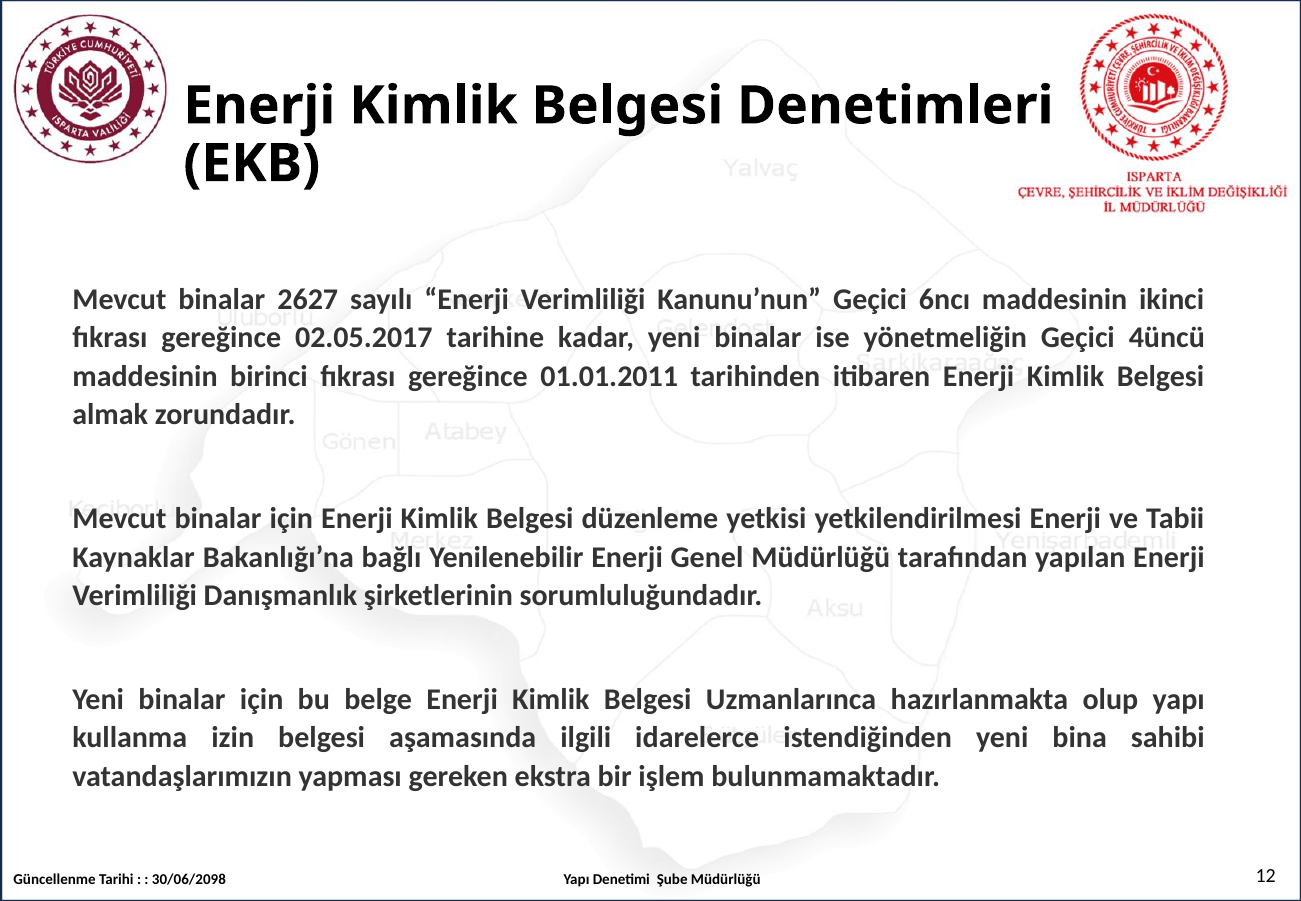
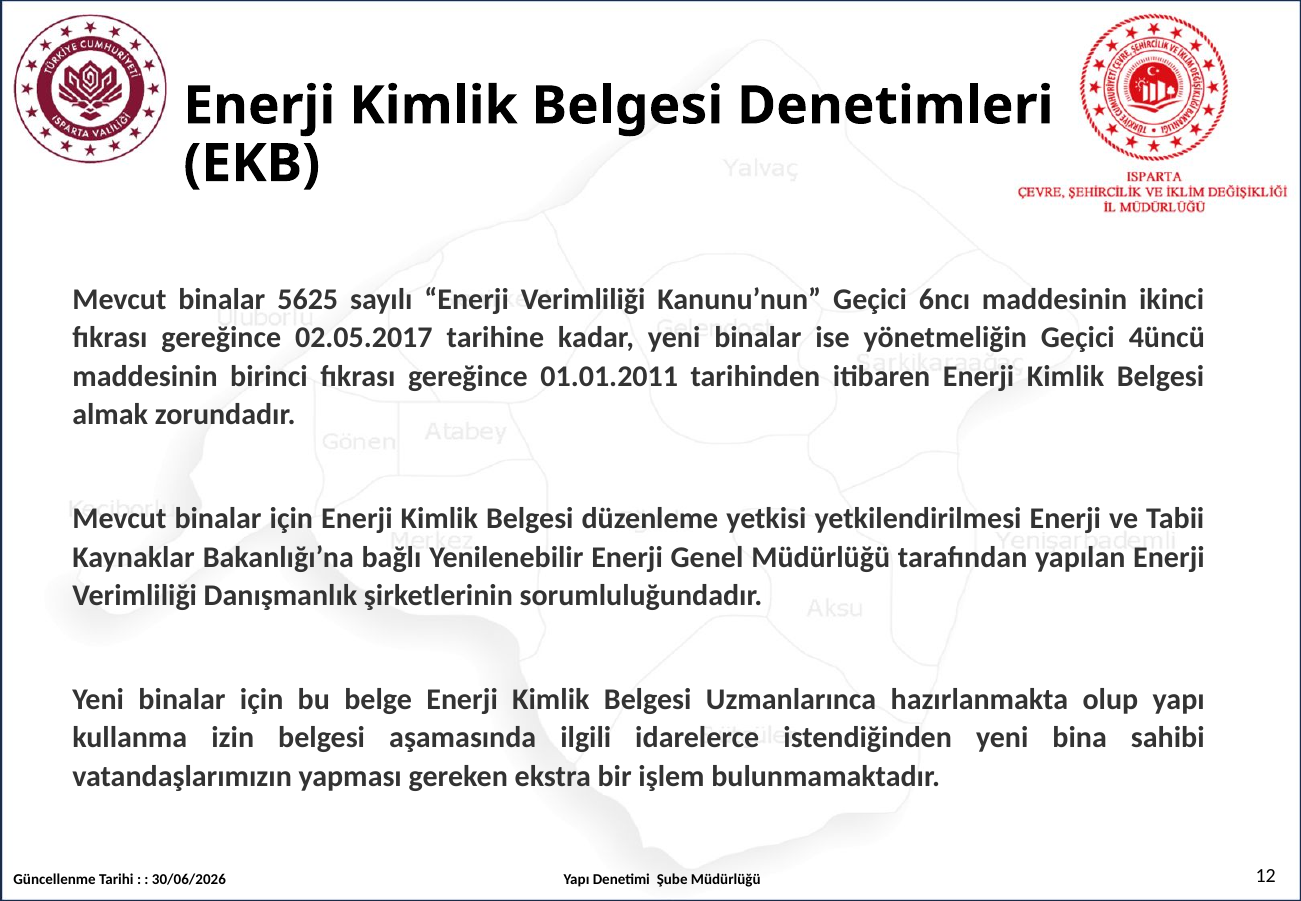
2627: 2627 -> 5625
30/06/2098: 30/06/2098 -> 30/06/2026
